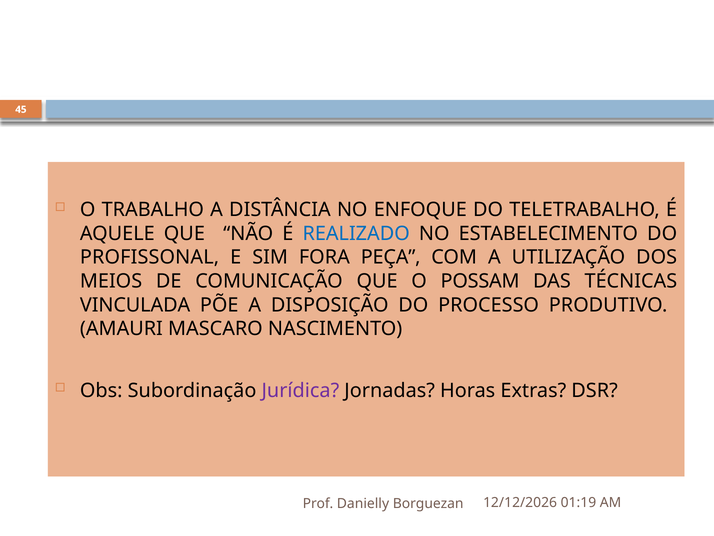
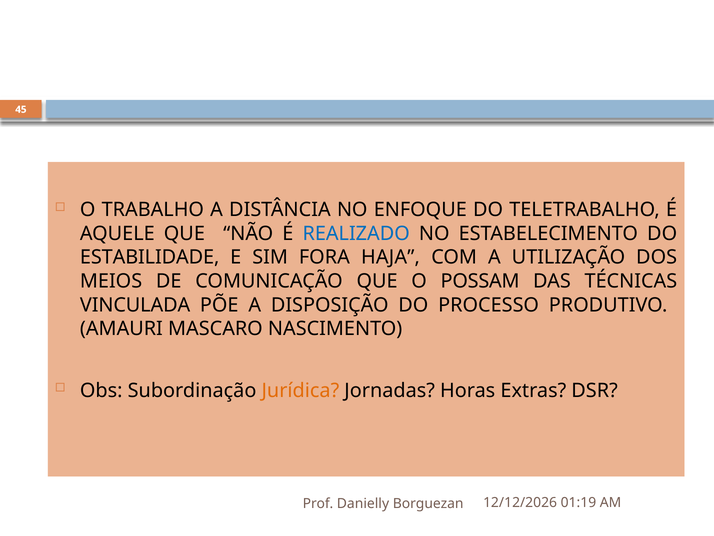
PROFISSONAL: PROFISSONAL -> ESTABILIDADE
PEÇA: PEÇA -> HAJA
Jurídica colour: purple -> orange
